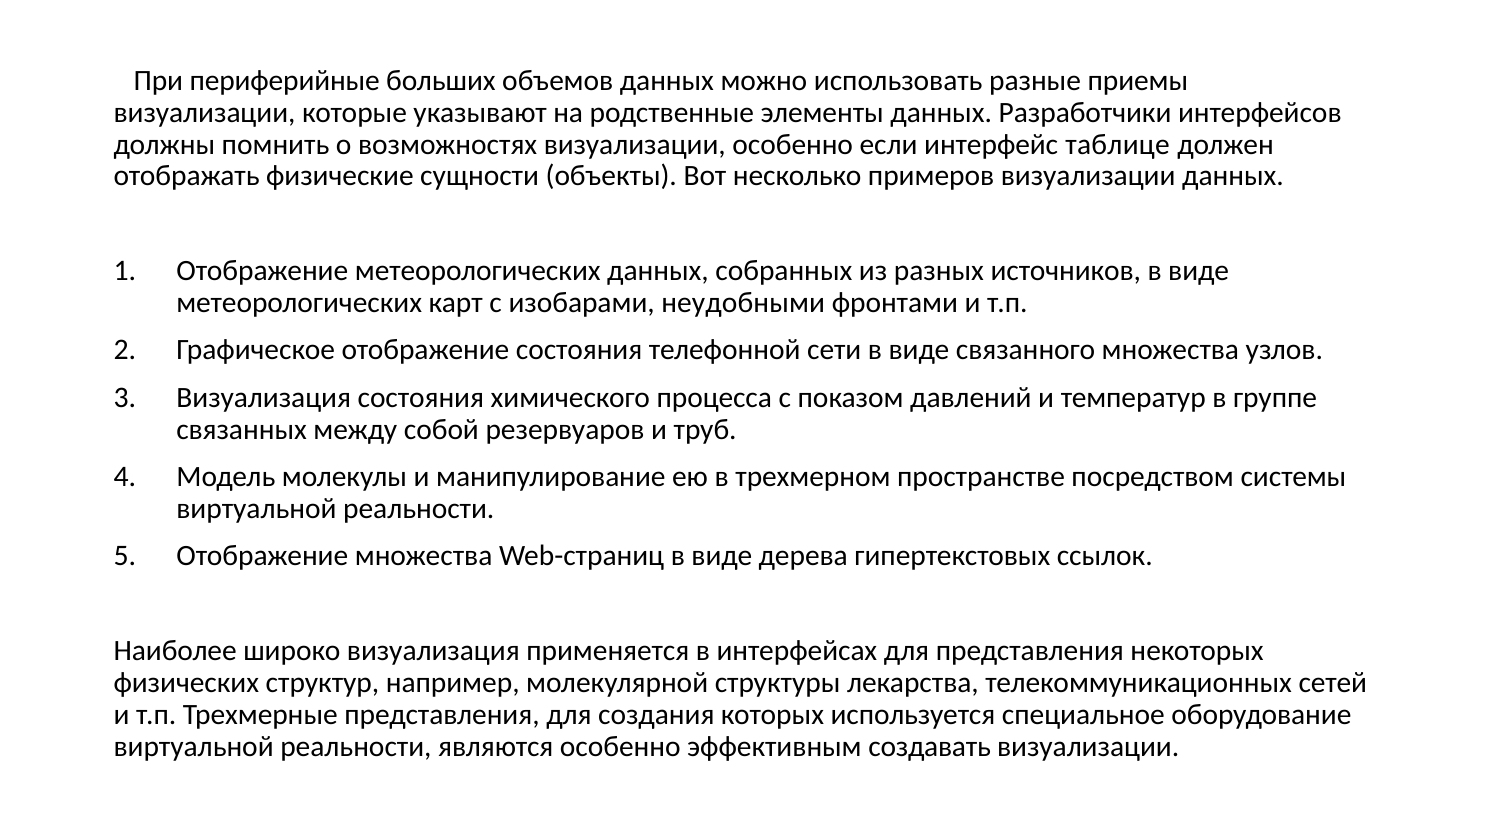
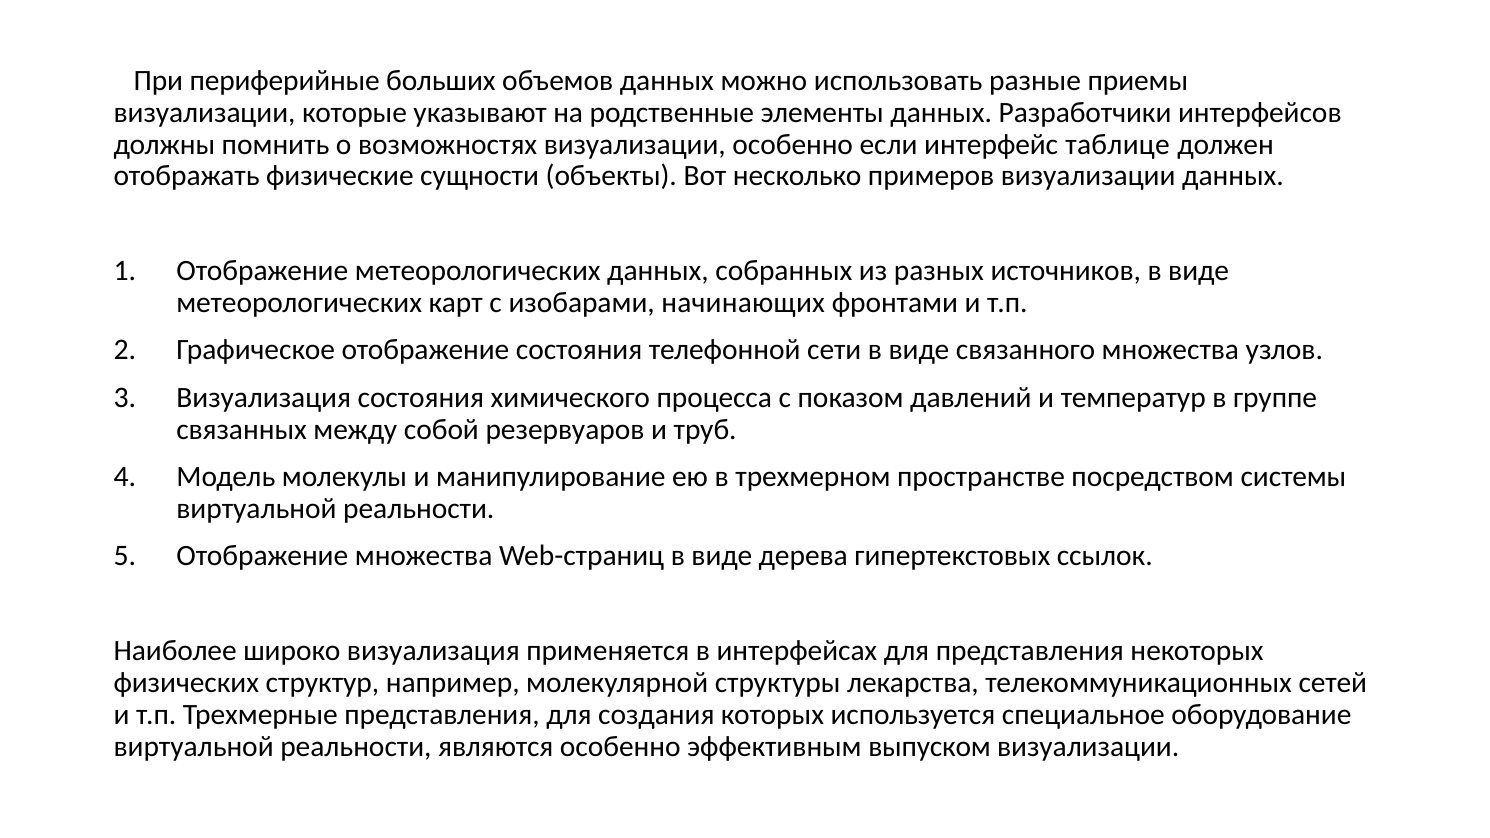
неудобными: неудобными -> начинающих
создавать: создавать -> выпуском
